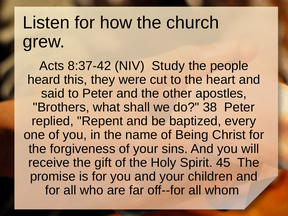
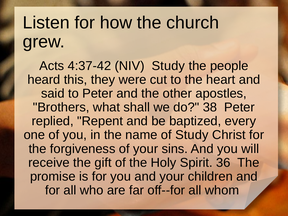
8:37-42: 8:37-42 -> 4:37-42
of Being: Being -> Study
45: 45 -> 36
